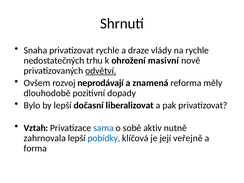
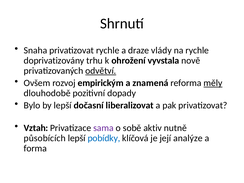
nedostatečných: nedostatečných -> doprivatizovány
masivní: masivní -> vyvstala
neprodávají: neprodávají -> empirickým
měly underline: none -> present
sama colour: blue -> purple
zahrnovala: zahrnovala -> působících
veřejně: veřejně -> analýze
